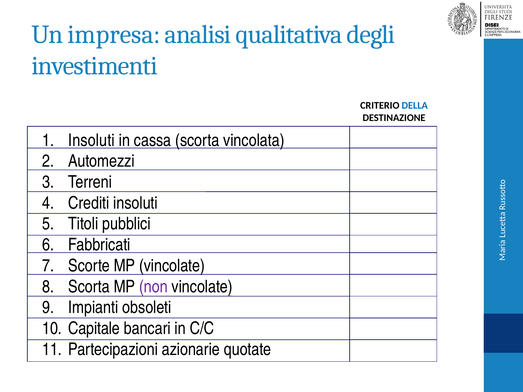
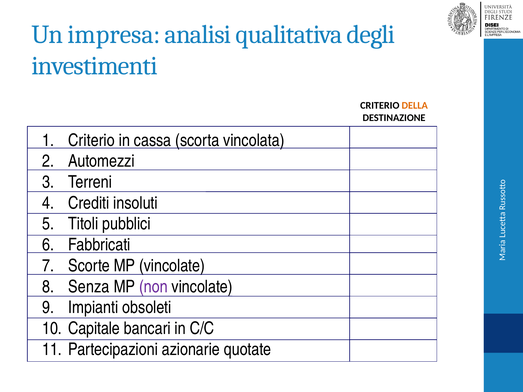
DELLA colour: blue -> orange
Insoluti at (91, 140): Insoluti -> Criterio
Scorta at (89, 287): Scorta -> Senza
